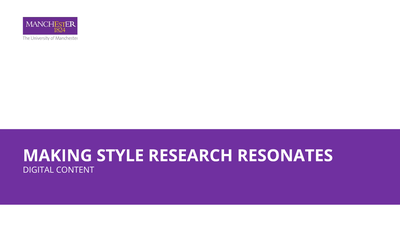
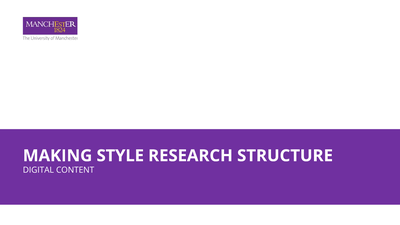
RESONATES: RESONATES -> STRUCTURE
